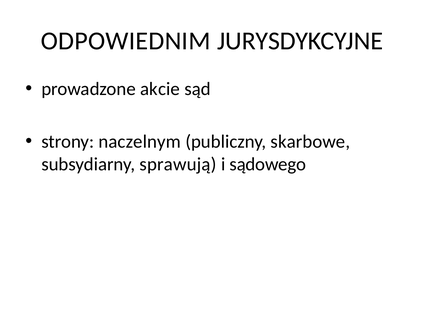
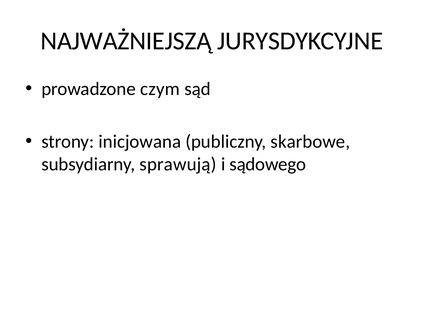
ODPOWIEDNIM: ODPOWIEDNIM -> NAJWAŻNIEJSZĄ
akcie: akcie -> czym
naczelnym: naczelnym -> inicjowana
